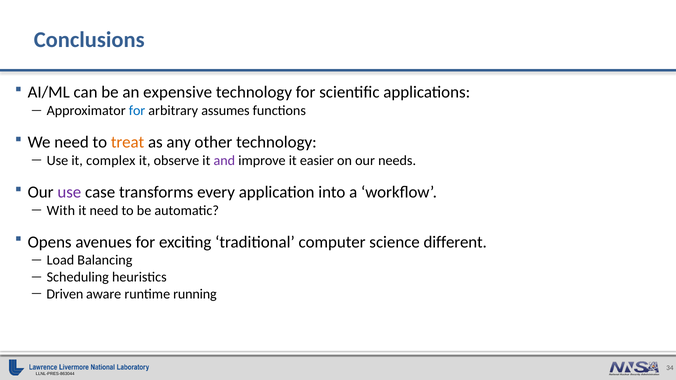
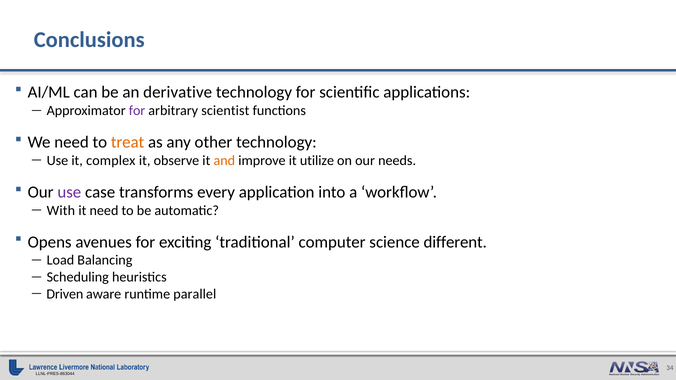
expensive: expensive -> derivative
for at (137, 111) colour: blue -> purple
assumes: assumes -> scientist
and colour: purple -> orange
easier: easier -> utilize
running: running -> parallel
